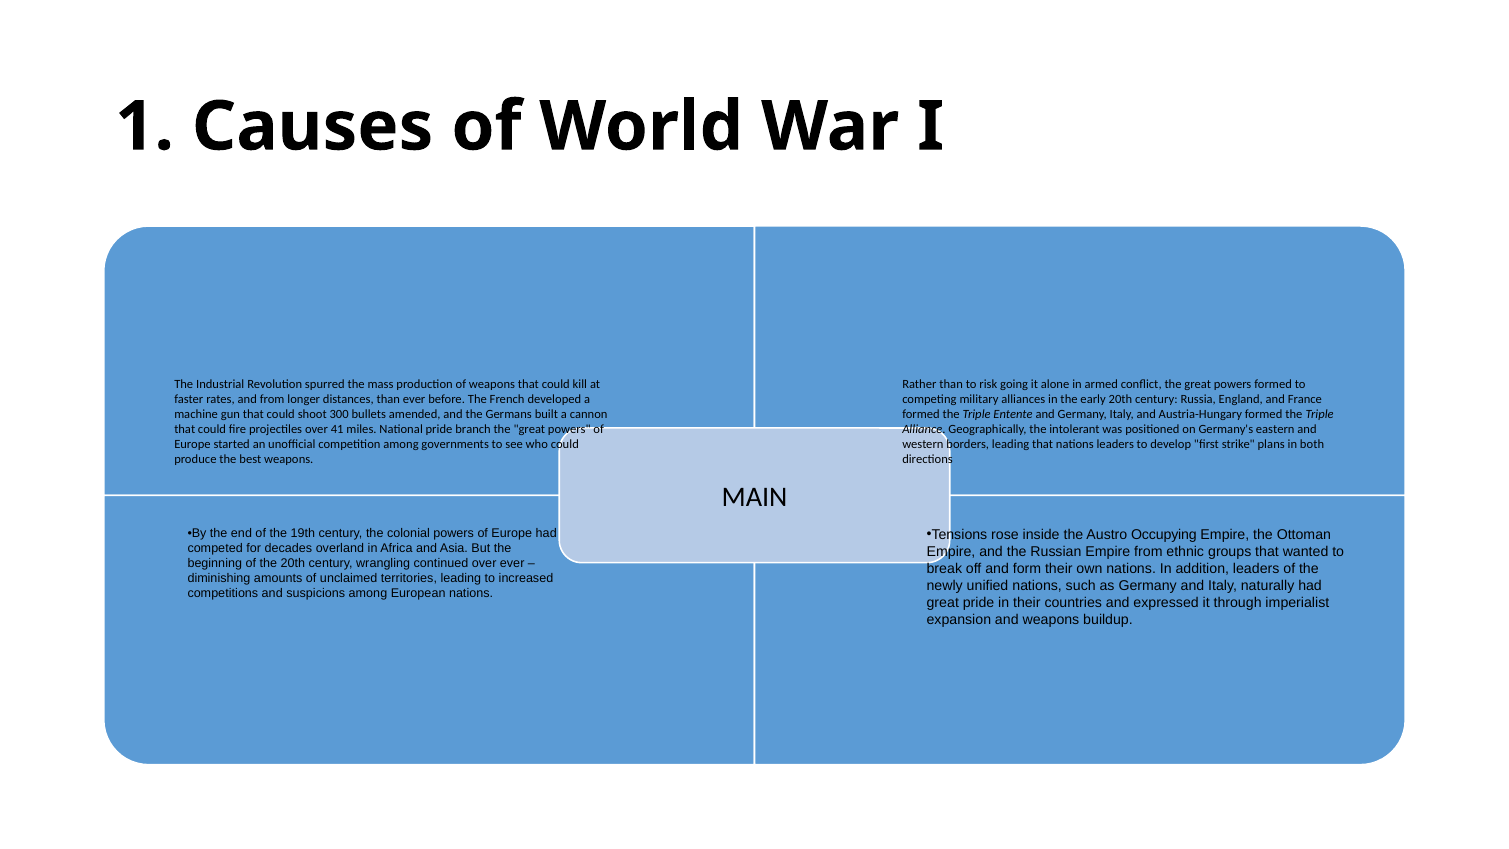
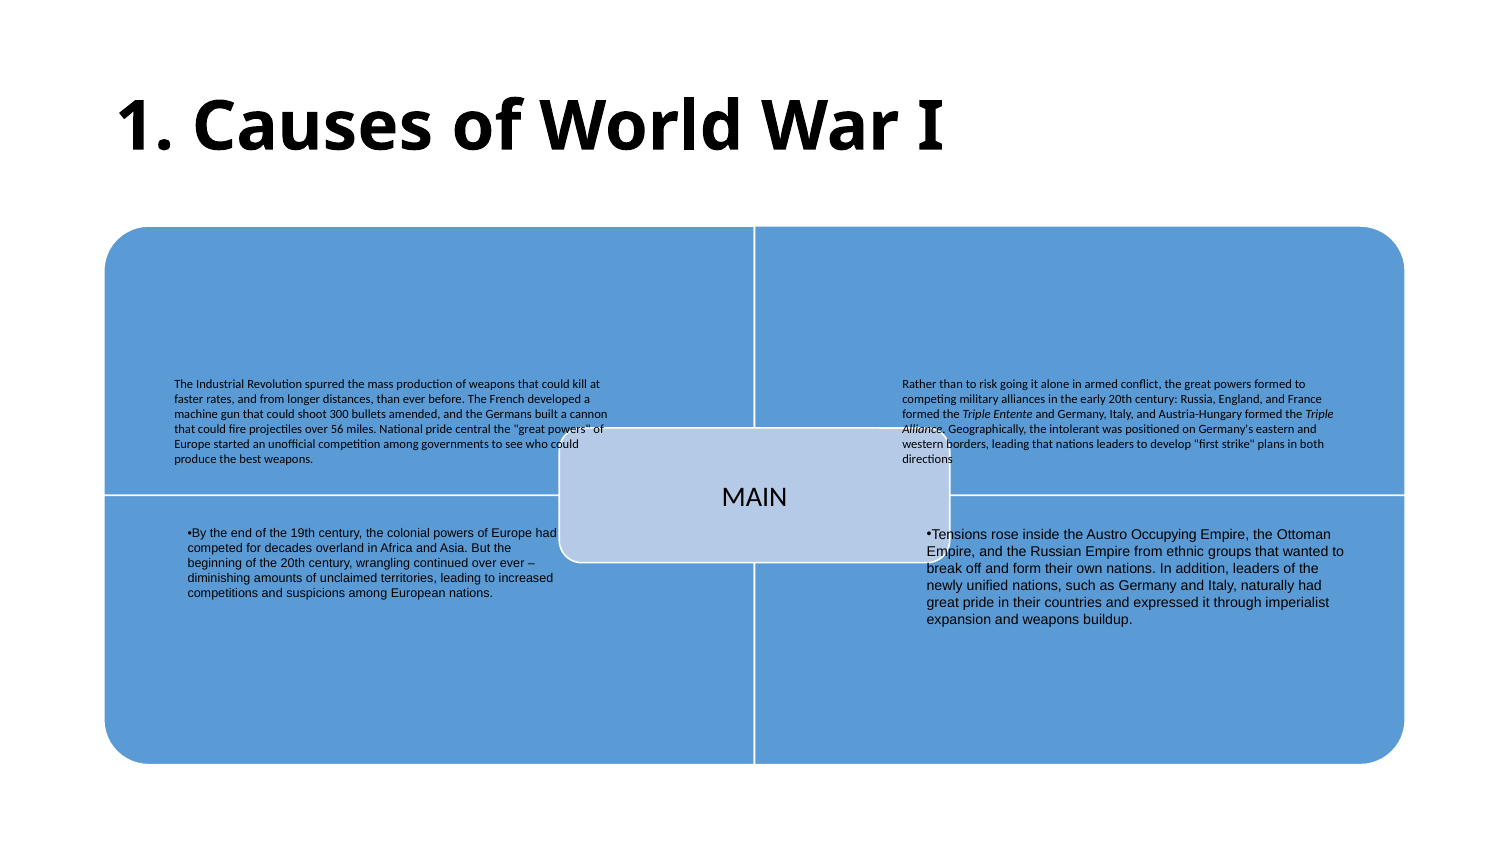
41: 41 -> 56
branch: branch -> central
